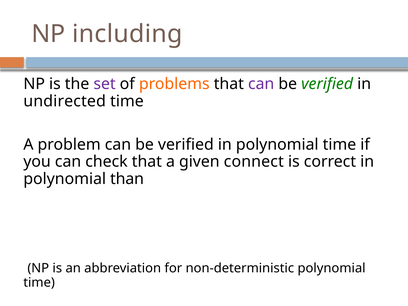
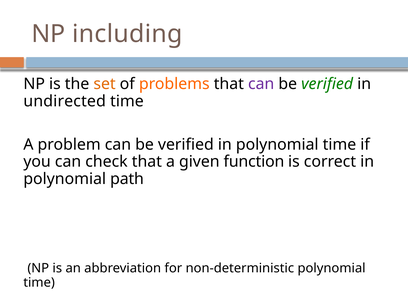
set colour: purple -> orange
connect: connect -> function
than: than -> path
